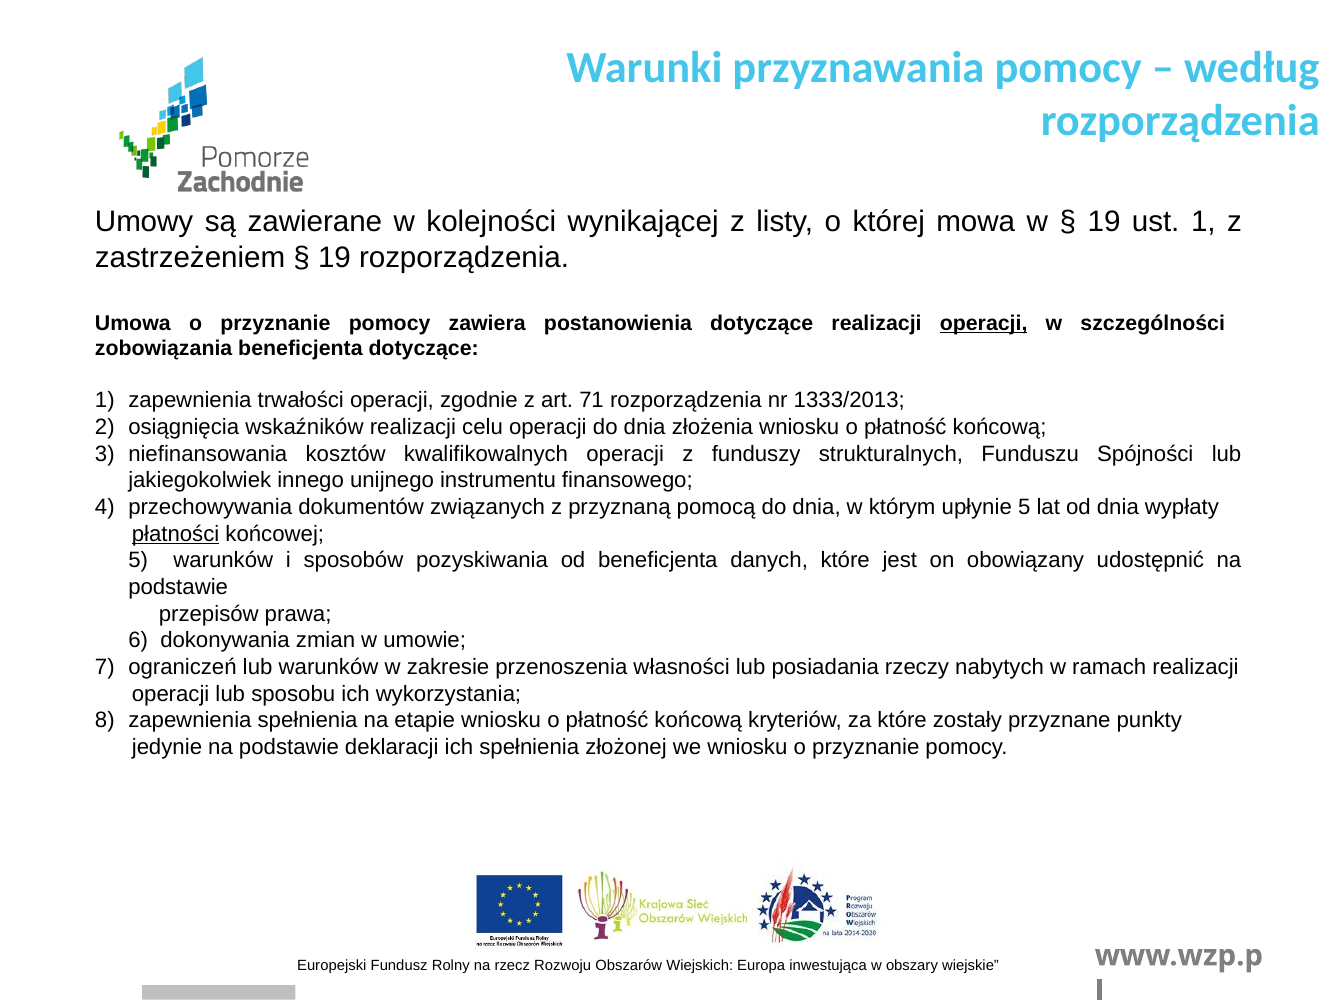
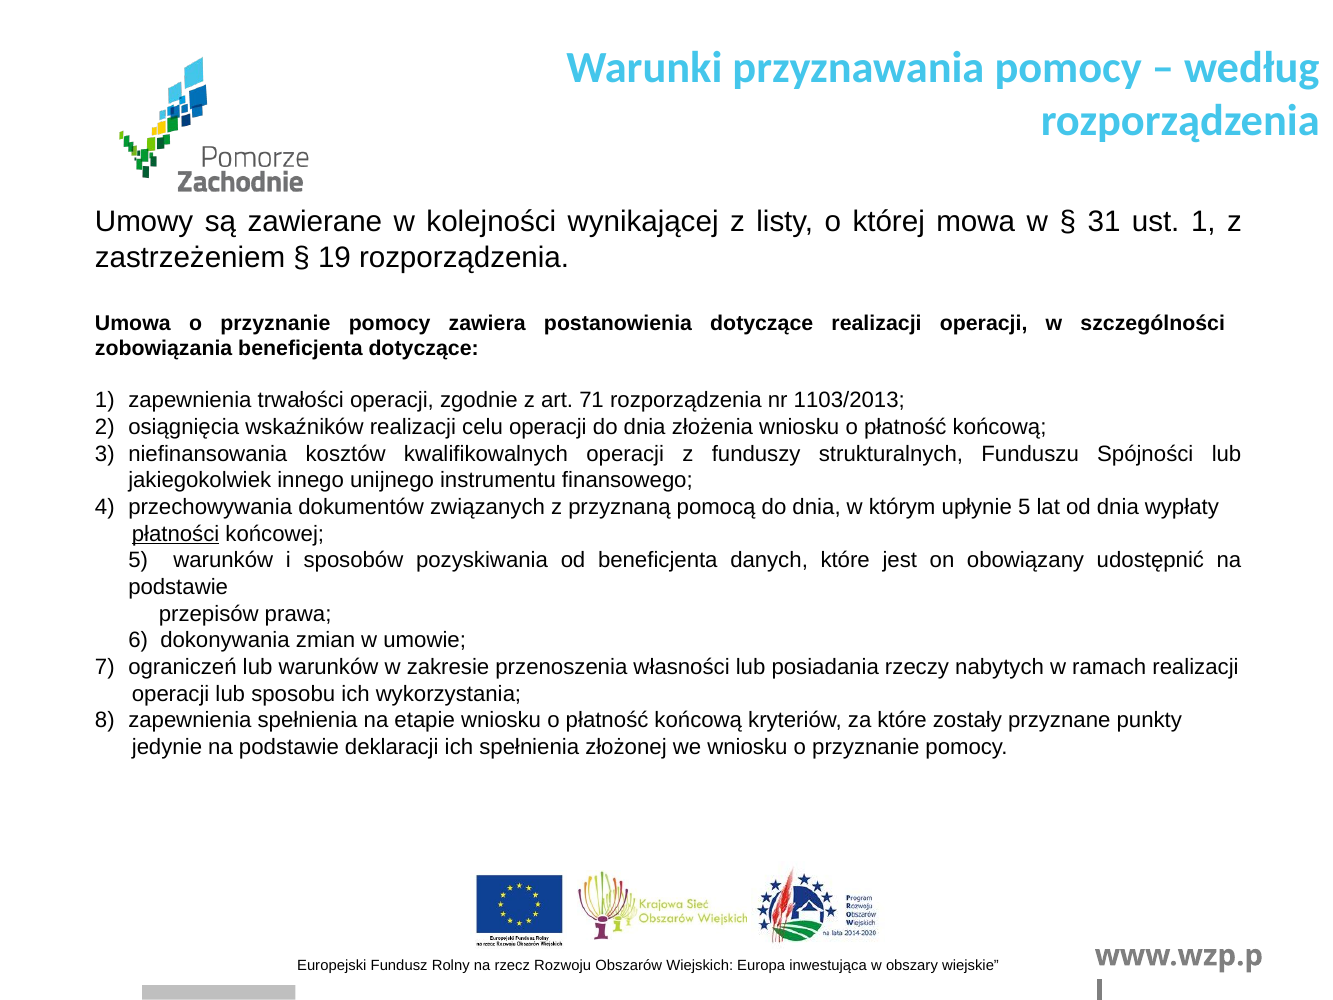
19 at (1104, 222): 19 -> 31
operacji at (984, 323) underline: present -> none
1333/2013: 1333/2013 -> 1103/2013
